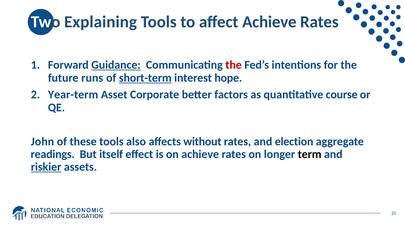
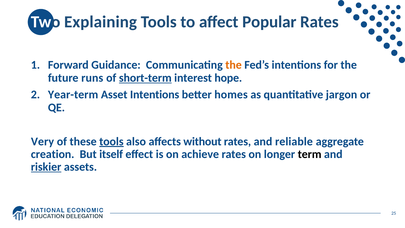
affect Achieve: Achieve -> Popular
Guidance underline: present -> none
the at (234, 65) colour: red -> orange
Asset Corporate: Corporate -> Intentions
factors: factors -> homes
course: course -> jargon
John: John -> Very
tools at (111, 141) underline: none -> present
election: election -> reliable
readings: readings -> creation
